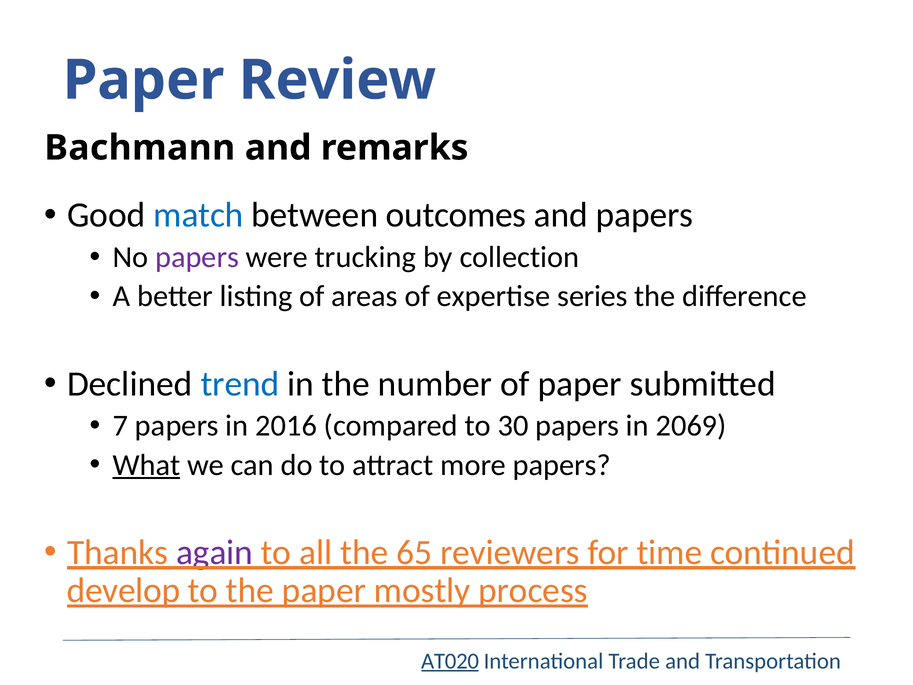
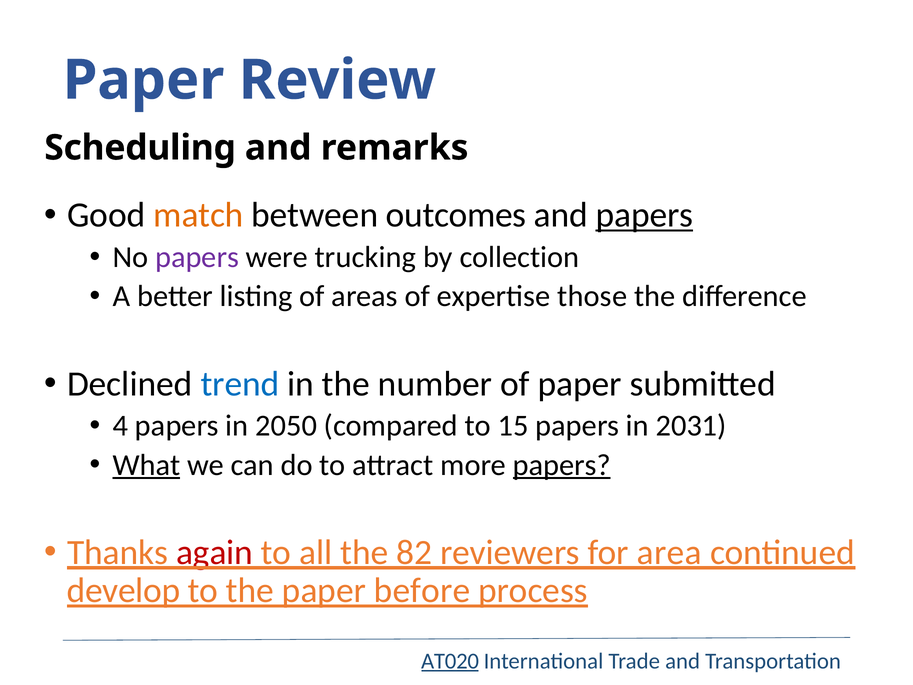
Bachmann: Bachmann -> Scheduling
match colour: blue -> orange
papers at (644, 215) underline: none -> present
series: series -> those
7: 7 -> 4
2016: 2016 -> 2050
30: 30 -> 15
2069: 2069 -> 2031
papers at (562, 465) underline: none -> present
again colour: purple -> red
65: 65 -> 82
time: time -> area
mostly: mostly -> before
